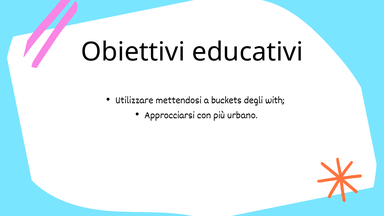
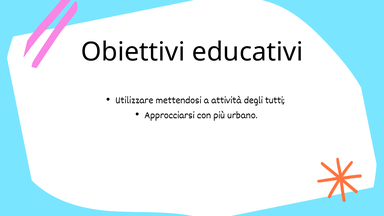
buckets: buckets -> attività
with: with -> tutti
